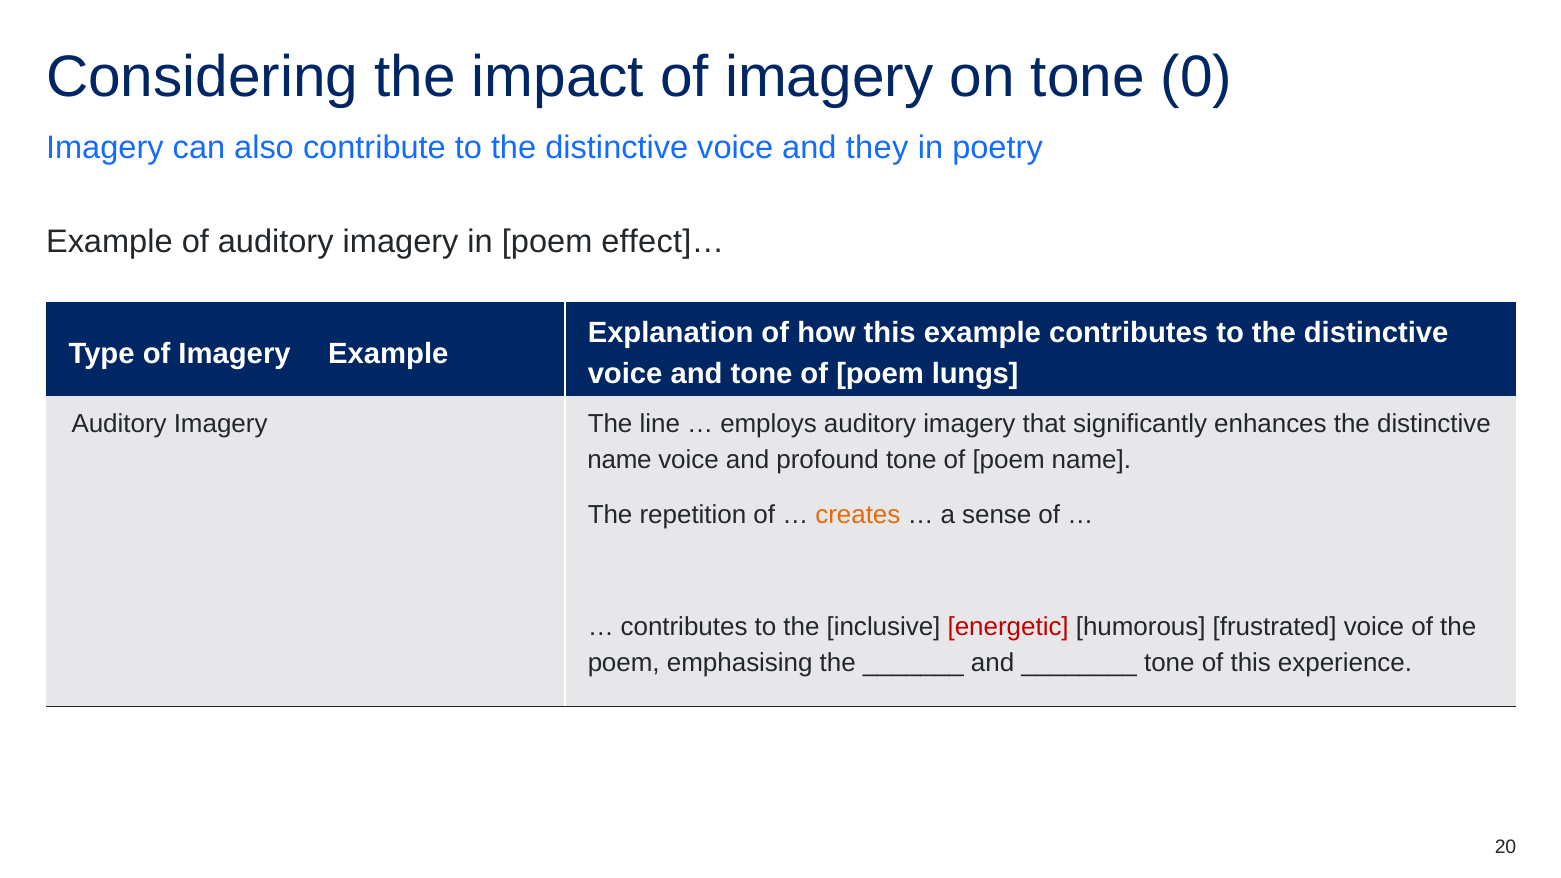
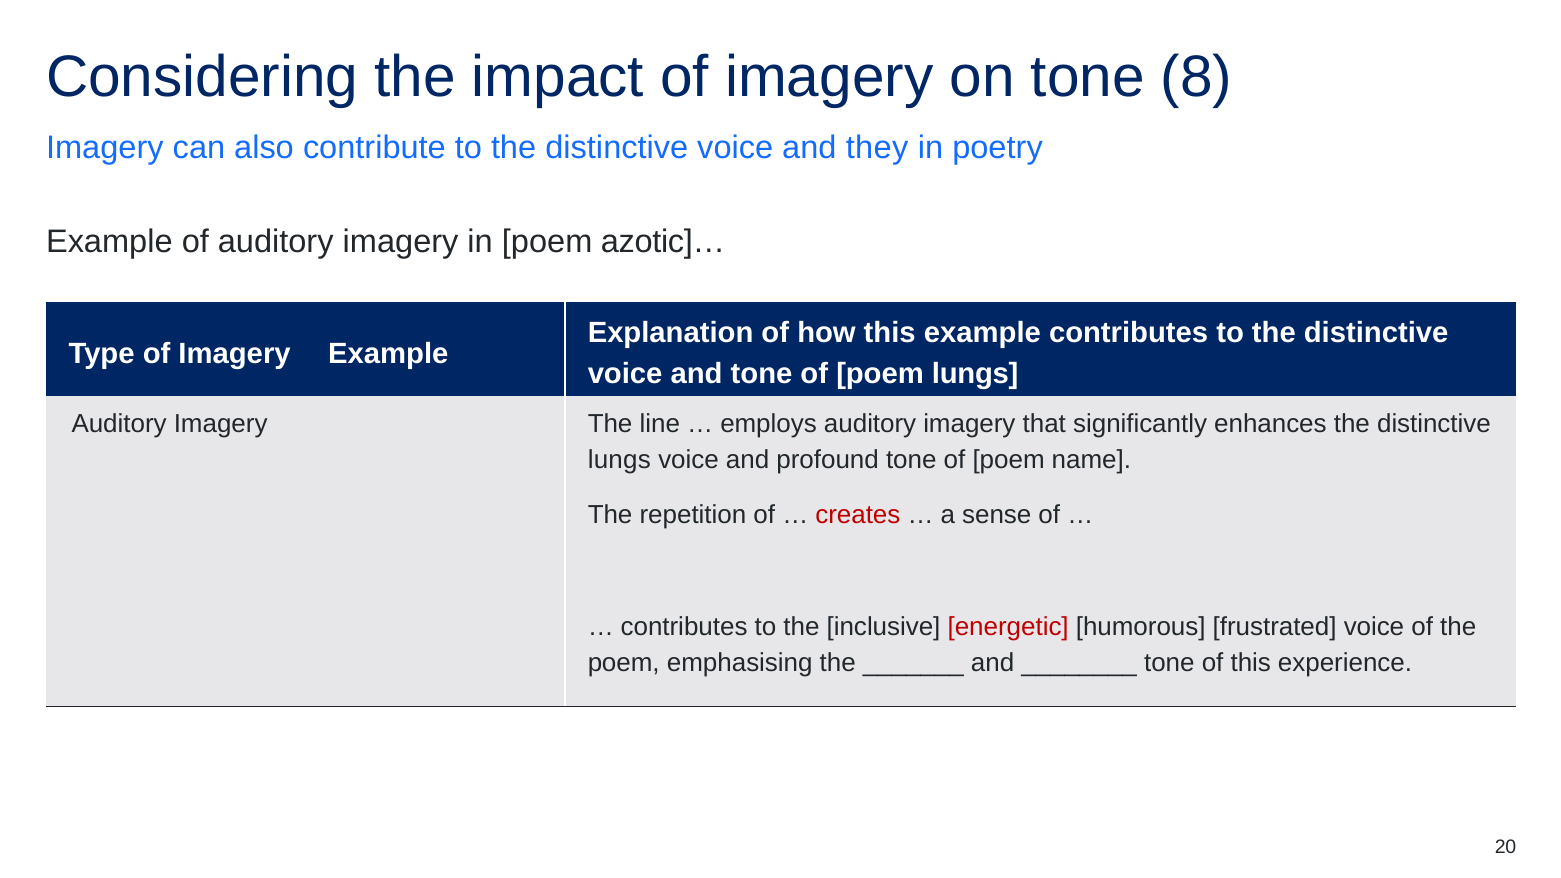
0: 0 -> 8
effect]…: effect]… -> azotic]…
name at (620, 460): name -> lungs
creates colour: orange -> red
